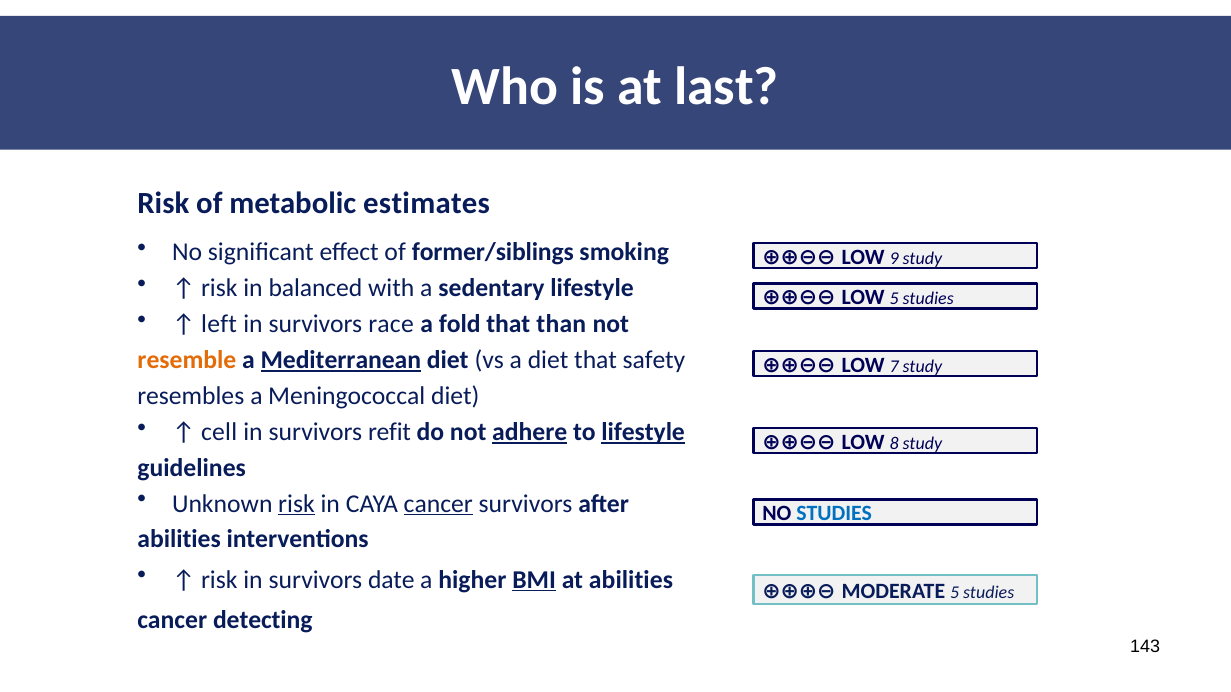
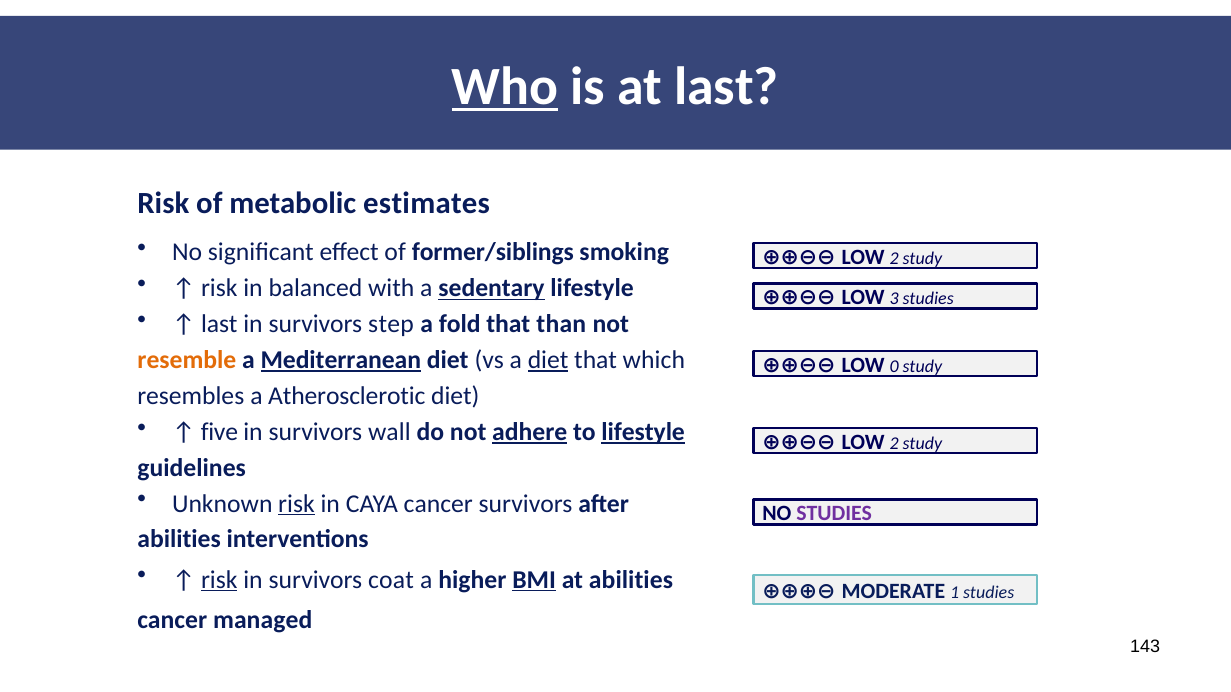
Who underline: none -> present
9 at (894, 258): 9 -> 2
sedentary underline: none -> present
LOW 5: 5 -> 3
left at (219, 324): left -> last
race: race -> step
diet at (548, 360) underline: none -> present
safety: safety -> which
7: 7 -> 0
Meningococcal: Meningococcal -> Atherosclerotic
cell: cell -> five
refit: refit -> wall
8 at (894, 443): 8 -> 2
cancer at (438, 504) underline: present -> none
STUDIES at (834, 514) colour: blue -> purple
risk at (219, 580) underline: none -> present
date: date -> coat
MODERATE 5: 5 -> 1
detecting: detecting -> managed
